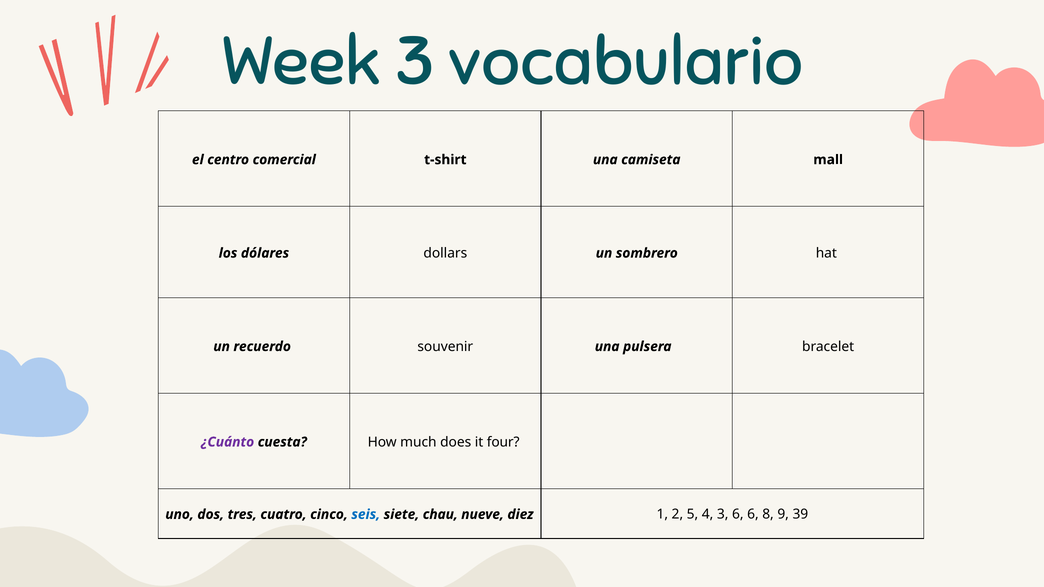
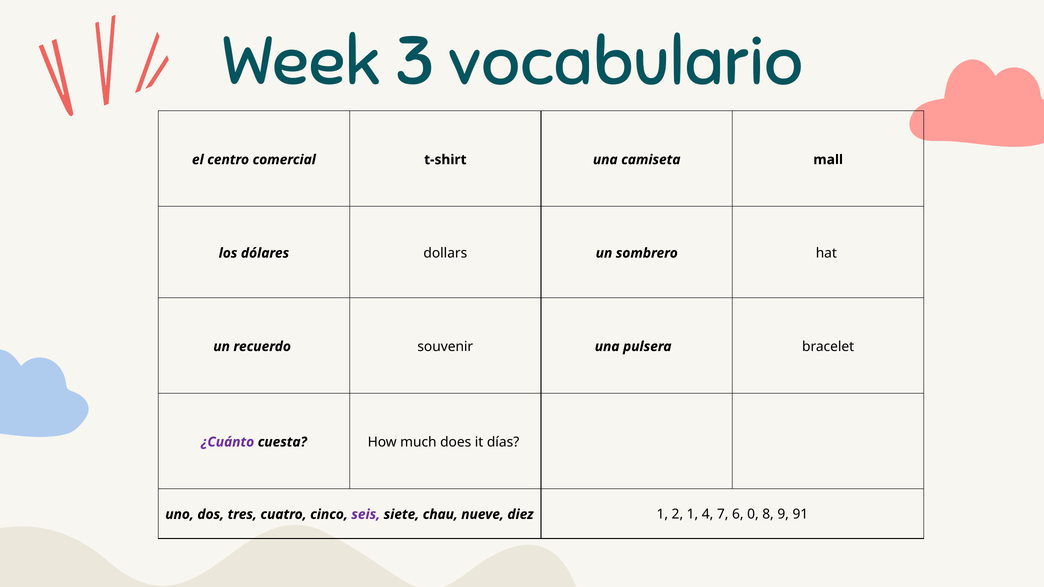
four: four -> días
seis colour: blue -> purple
2 5: 5 -> 1
4 3: 3 -> 7
6 6: 6 -> 0
39: 39 -> 91
